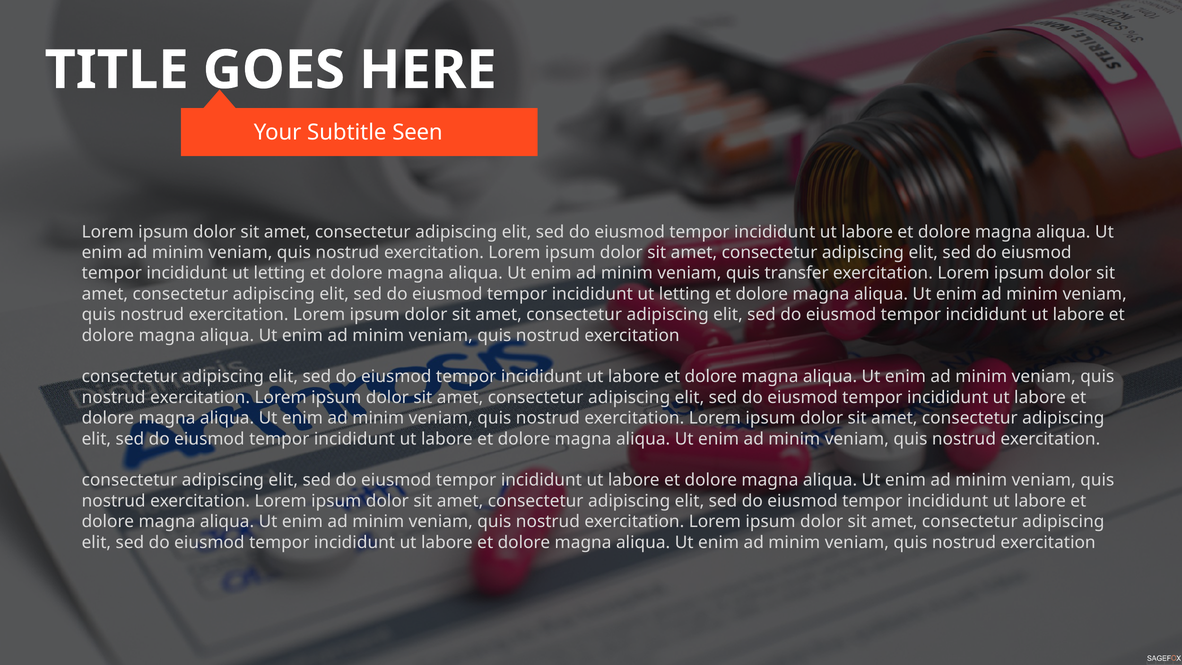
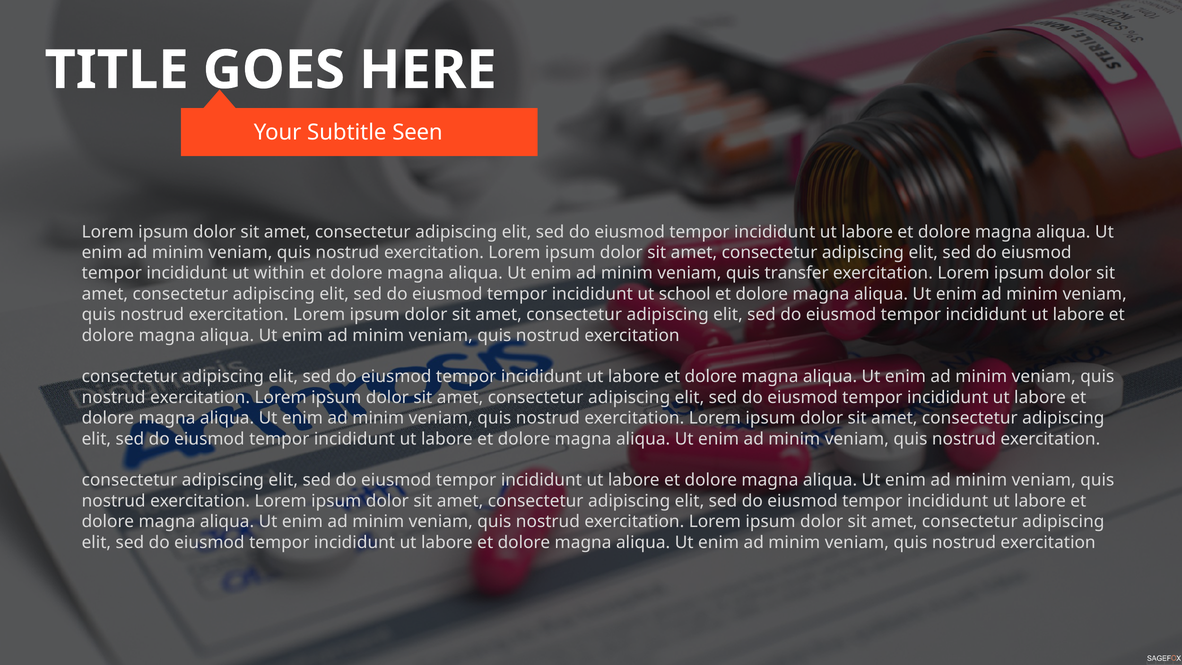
letting at (279, 273): letting -> within
letting at (685, 294): letting -> school
